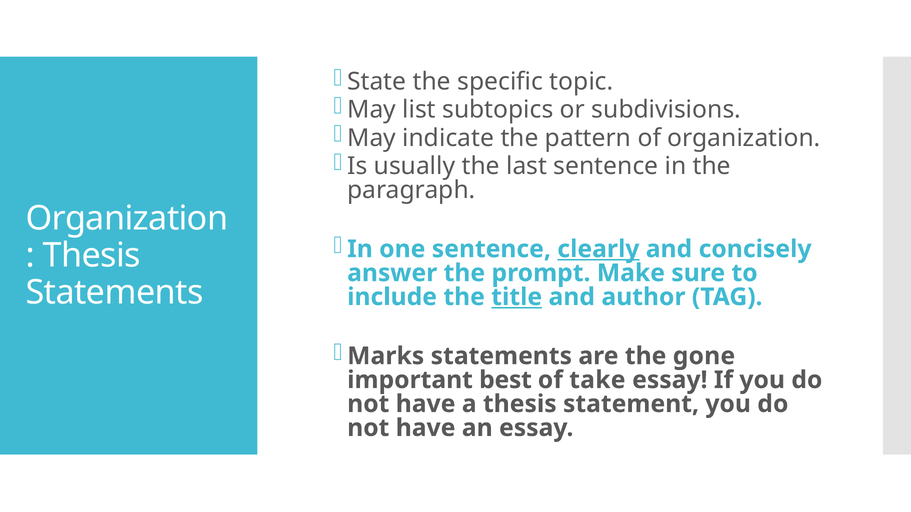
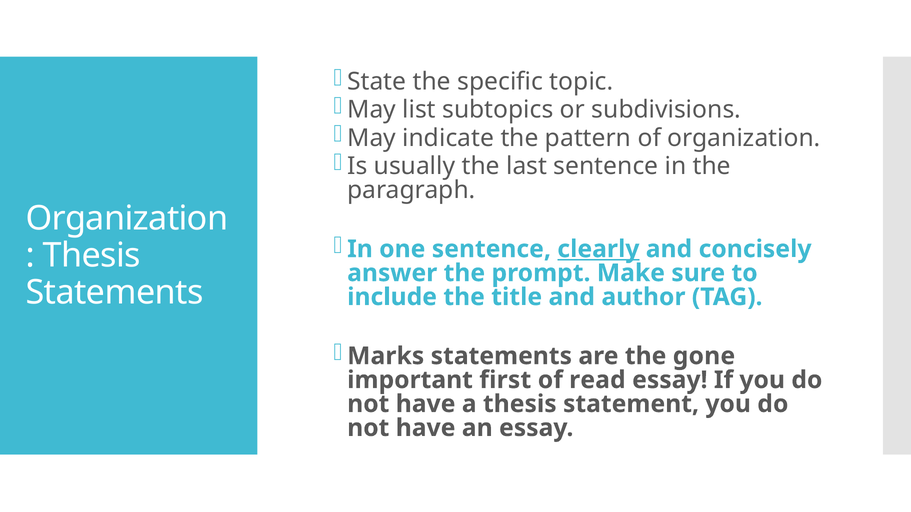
title underline: present -> none
best: best -> first
take: take -> read
